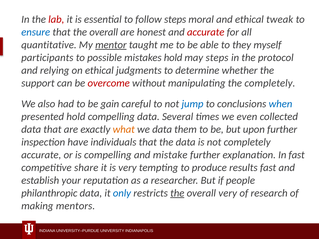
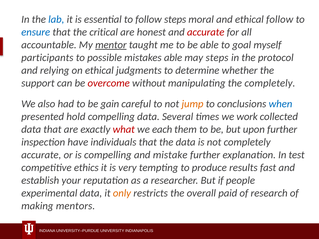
lab colour: red -> blue
ethical tweak: tweak -> follow
that the overall: overall -> critical
quantitative: quantitative -> accountable
they: they -> goal
mistakes hold: hold -> able
jump colour: blue -> orange
even: even -> work
what colour: orange -> red
we data: data -> each
In fast: fast -> test
share: share -> ethics
philanthropic: philanthropic -> experimental
only colour: blue -> orange
the at (177, 193) underline: present -> none
overall very: very -> paid
